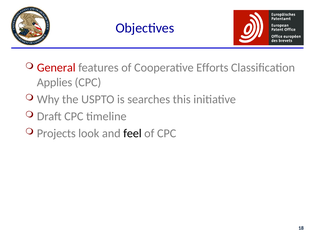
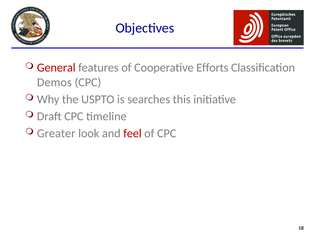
Applies: Applies -> Demos
Projects: Projects -> Greater
feel colour: black -> red
